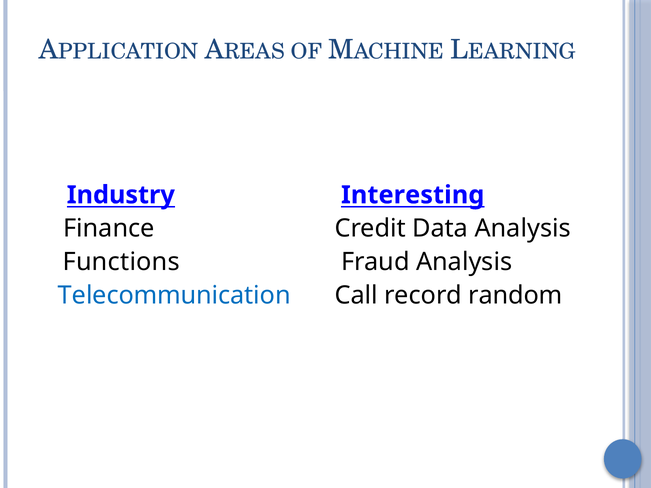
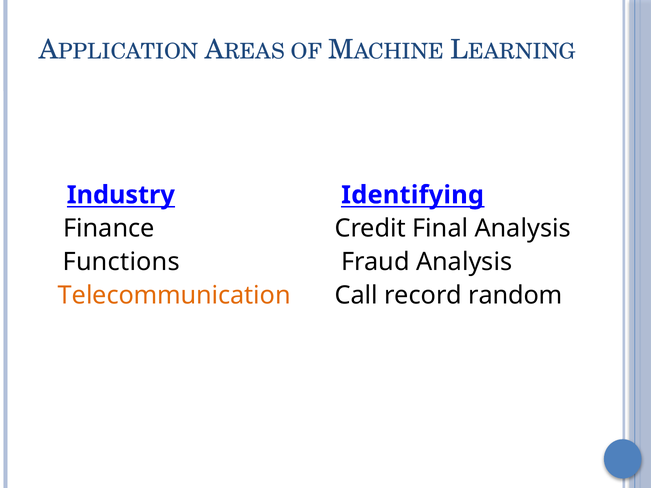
Interesting: Interesting -> Identifying
Data: Data -> Final
Telecommunication colour: blue -> orange
